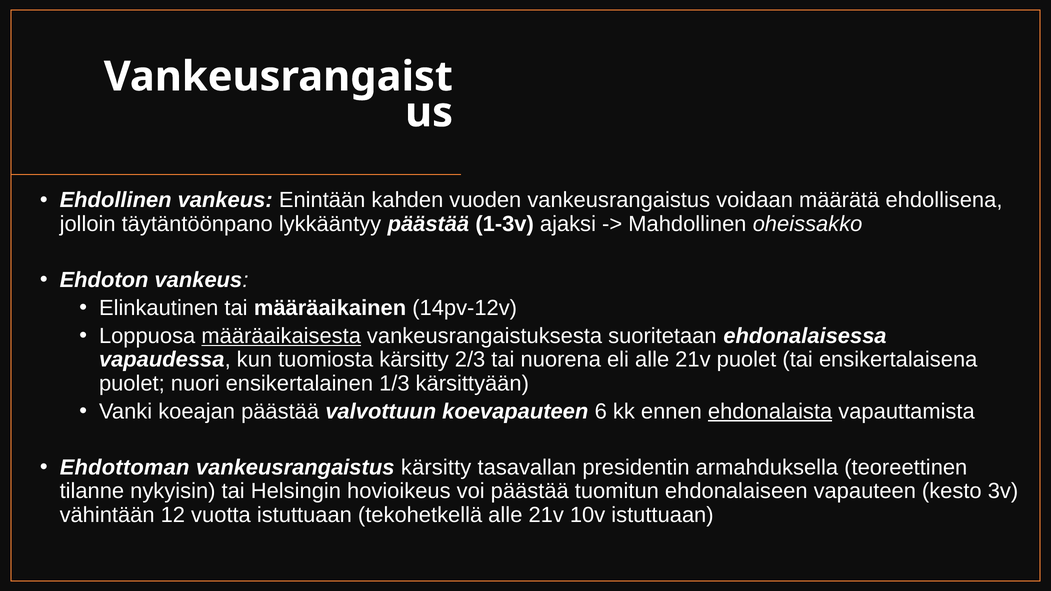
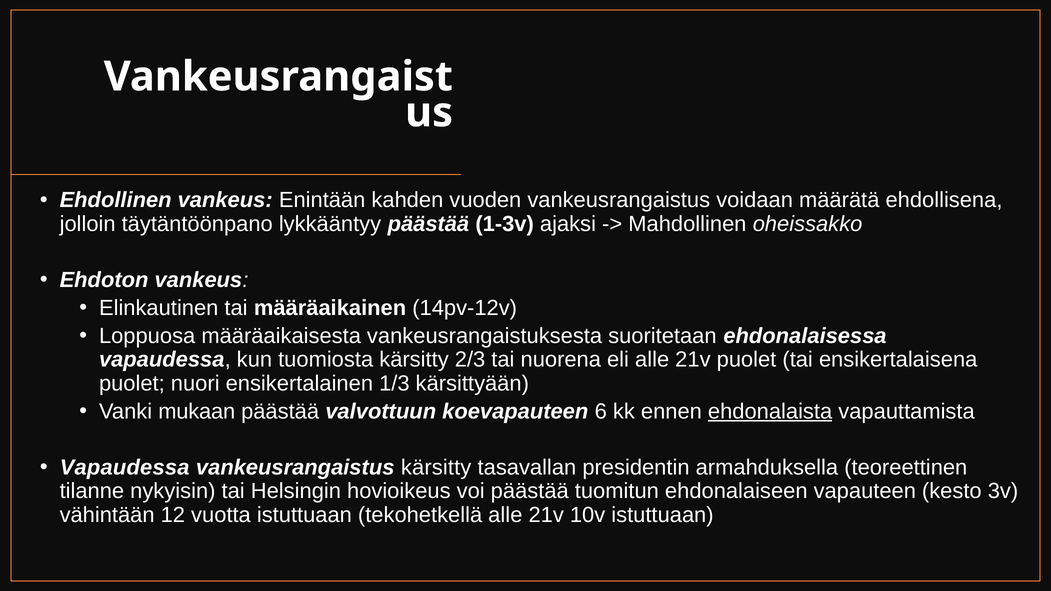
määräaikaisesta underline: present -> none
koeajan: koeajan -> mukaan
Ehdottoman at (125, 468): Ehdottoman -> Vapaudessa
